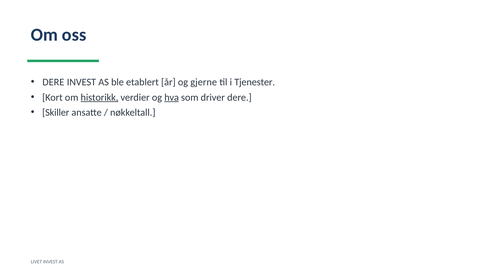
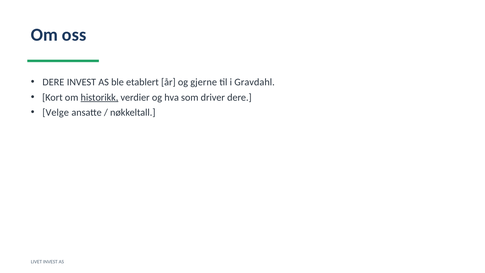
Tjenester: Tjenester -> Gravdahl
hva underline: present -> none
Skiller: Skiller -> Velge
